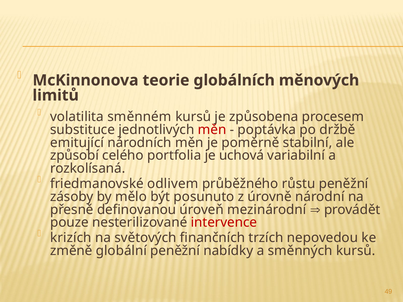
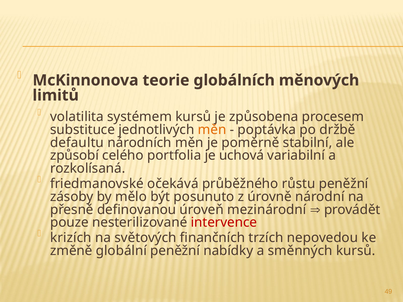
směnném: směnném -> systémem
měn at (212, 130) colour: red -> orange
emitující: emitující -> defaultu
odlivem: odlivem -> očekává
